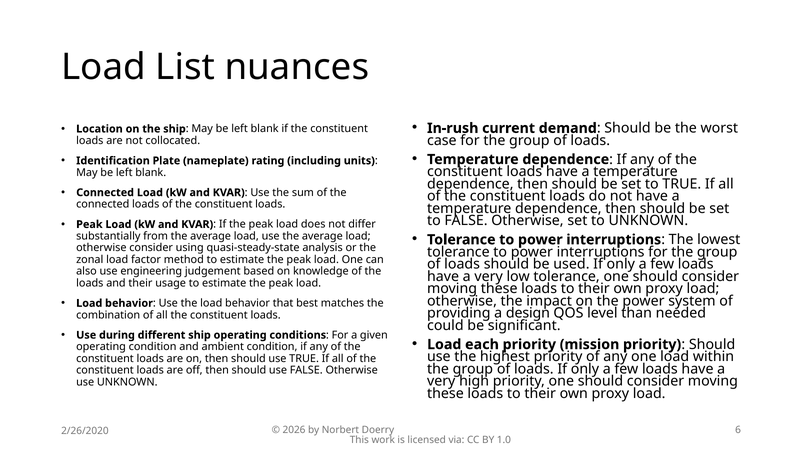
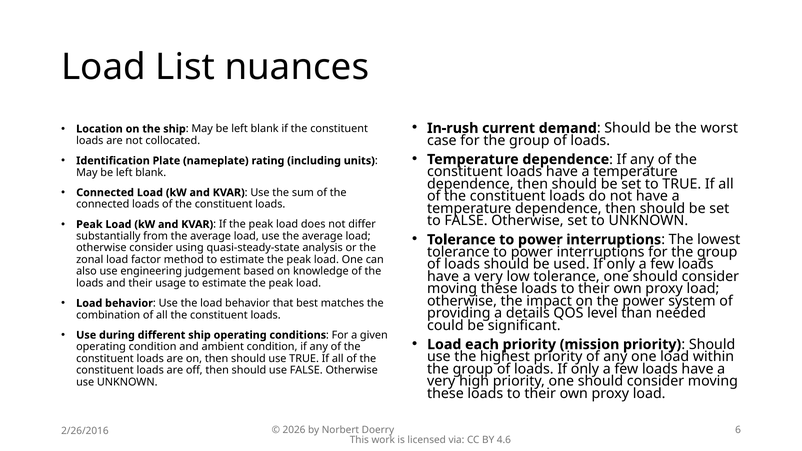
design: design -> details
2/26/2020: 2/26/2020 -> 2/26/2016
1.0: 1.0 -> 4.6
